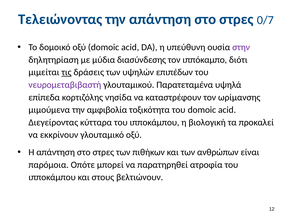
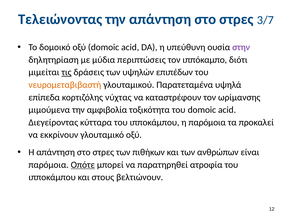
0/7: 0/7 -> 3/7
διασύνδεσης: διασύνδεσης -> περιπτώσεις
νευρομεταβιβαστή colour: purple -> orange
νησίδα: νησίδα -> νύχτας
η βιολογική: βιολογική -> παρόμοια
Οπότε underline: none -> present
